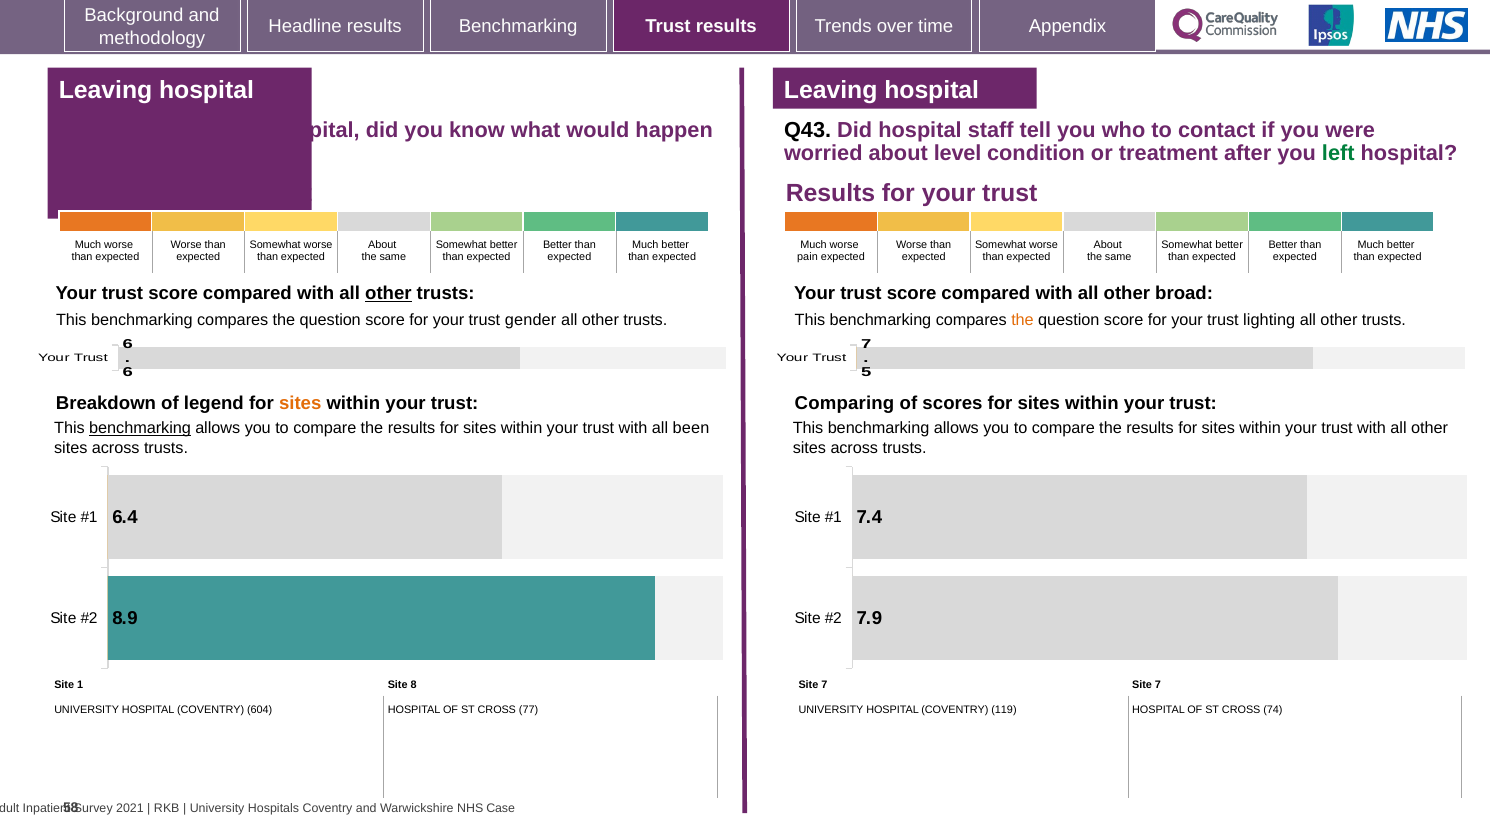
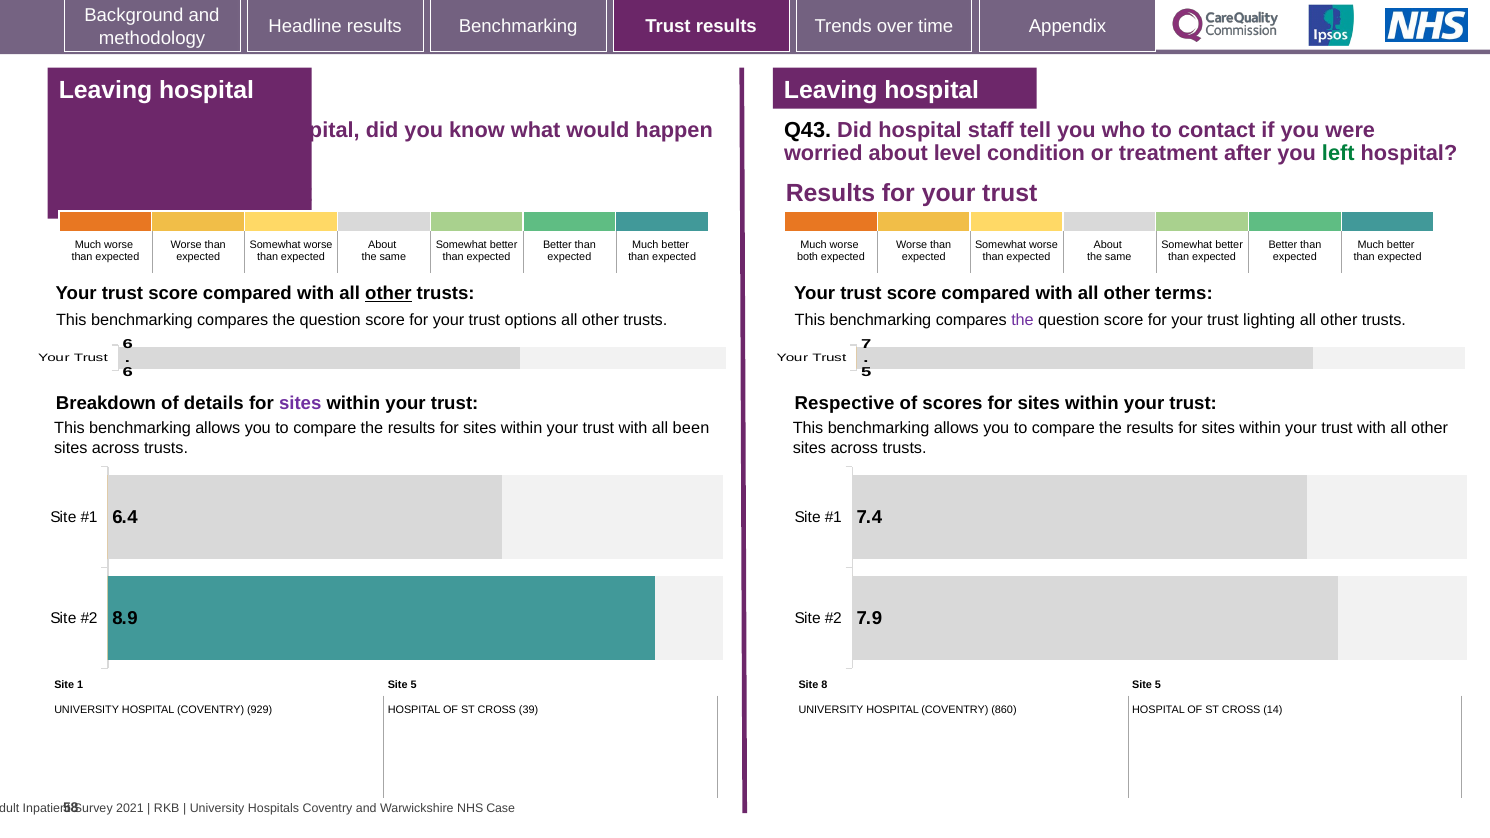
pain: pain -> both
broad: broad -> terms
gender: gender -> options
the at (1023, 320) colour: orange -> purple
legend: legend -> details
sites at (300, 403) colour: orange -> purple
Comparing: Comparing -> Respective
benchmarking at (140, 429) underline: present -> none
1 Site 8: 8 -> 5
7 at (824, 685): 7 -> 8
7 at (1158, 685): 7 -> 5
604: 604 -> 929
77: 77 -> 39
119: 119 -> 860
74: 74 -> 14
